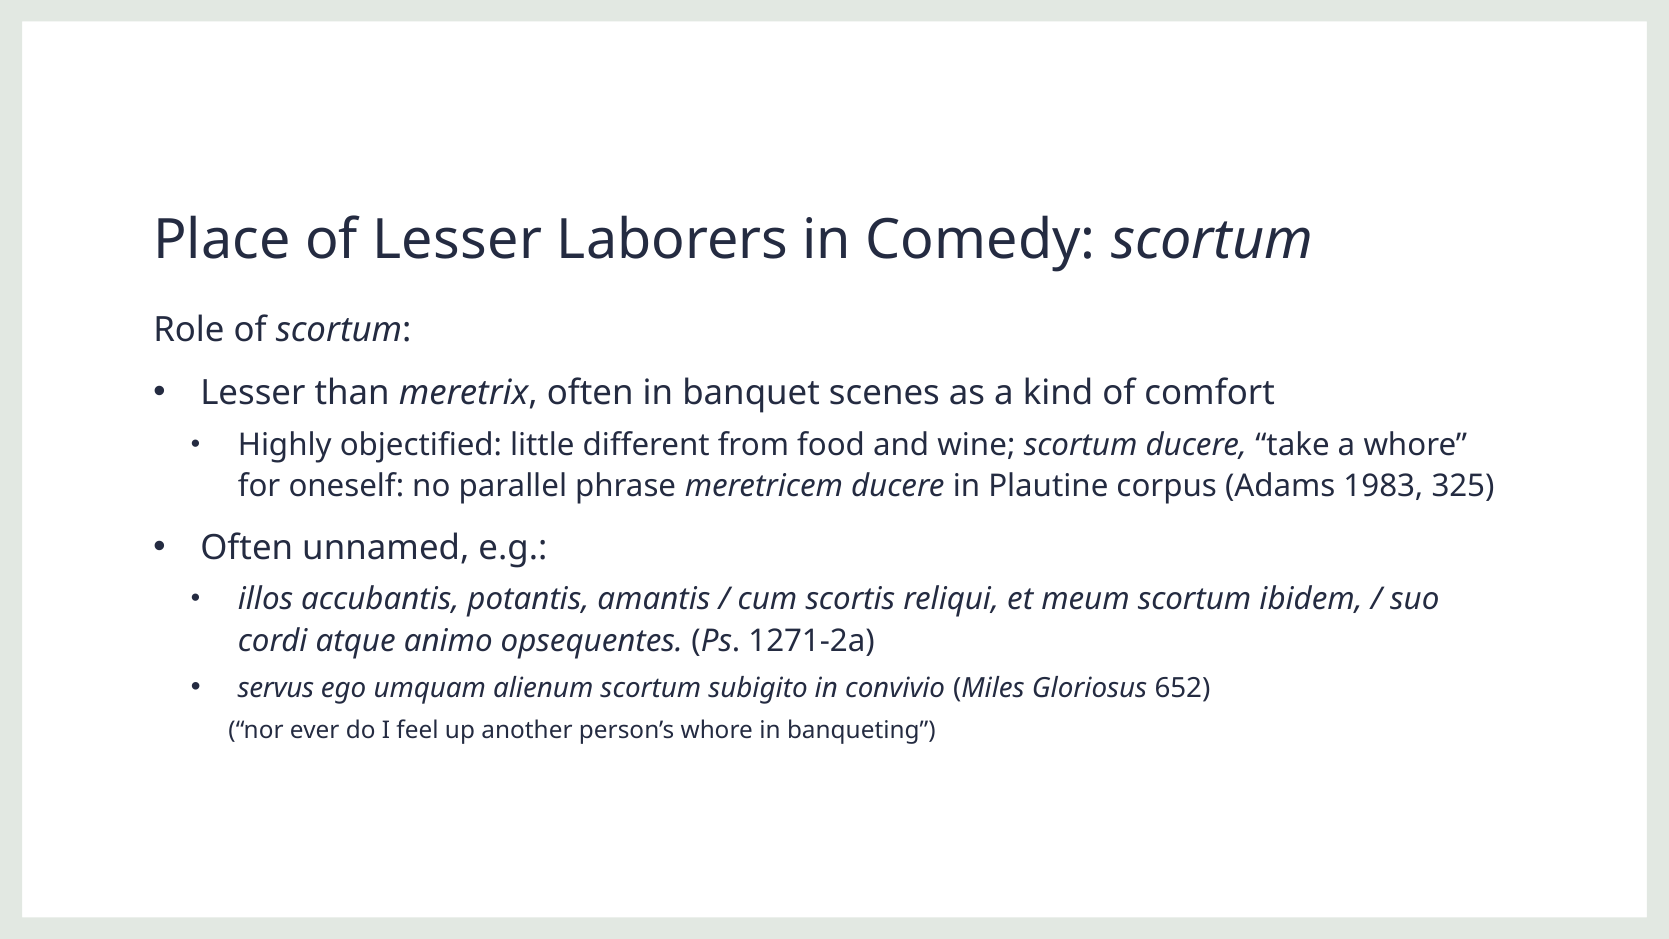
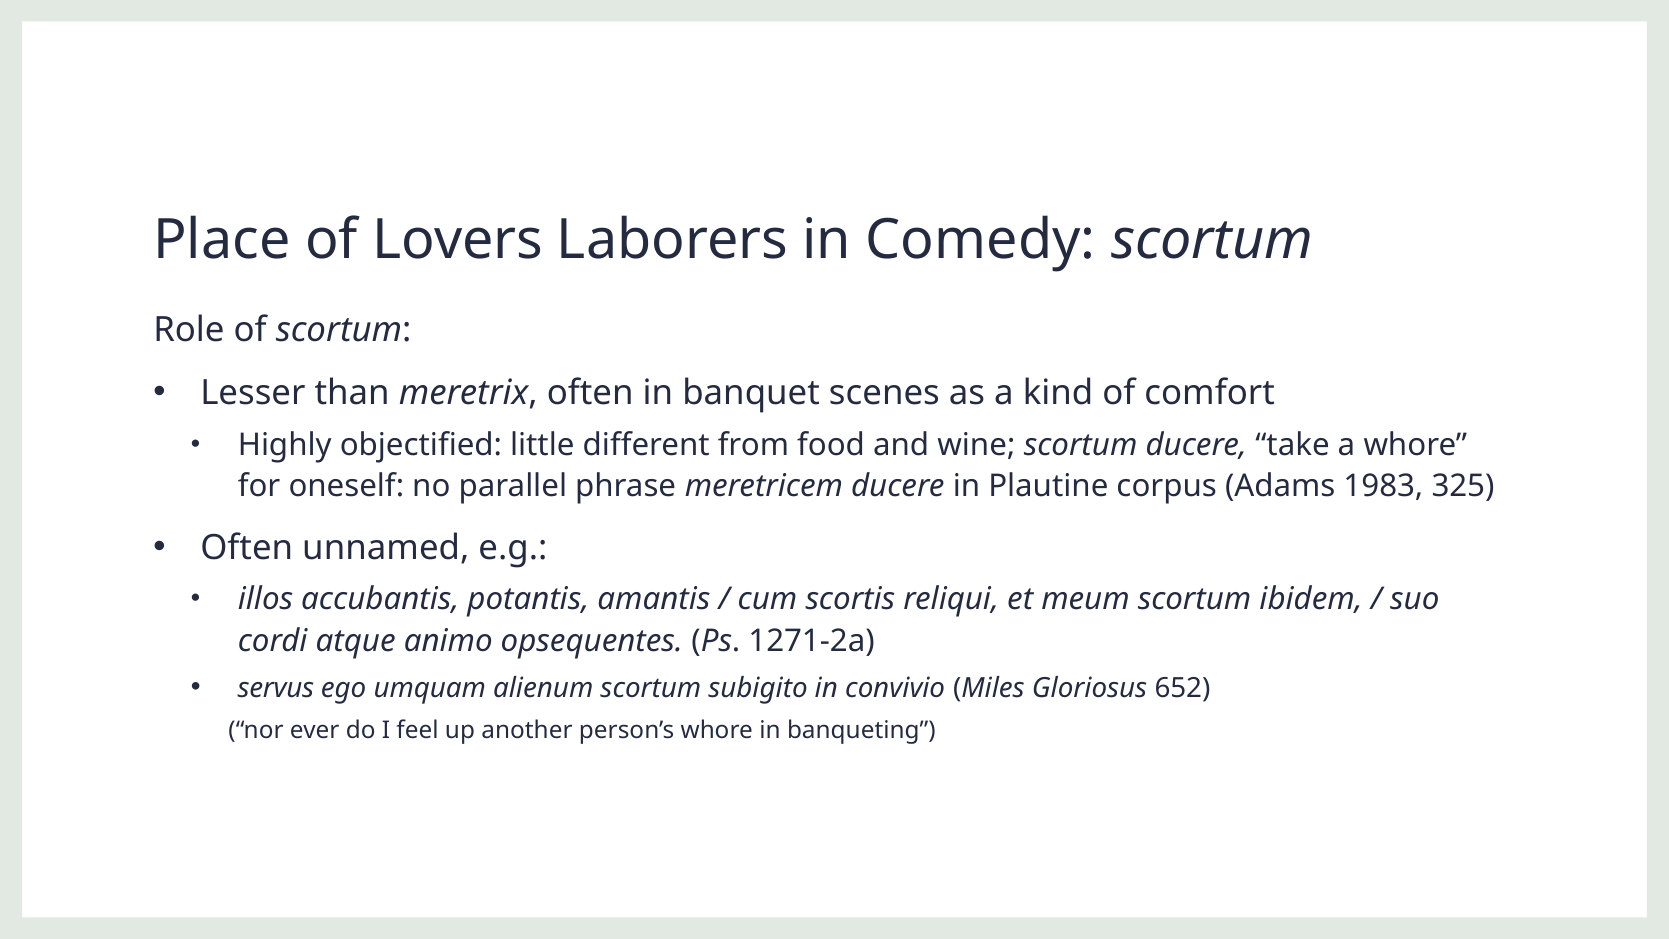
of Lesser: Lesser -> Lovers
